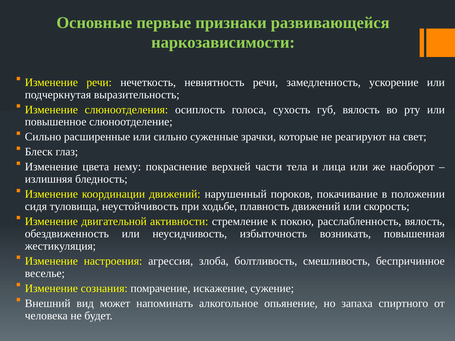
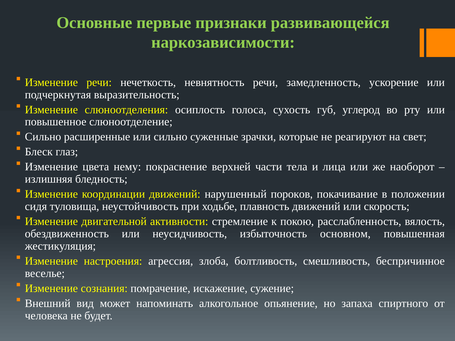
губ вялость: вялость -> углерод
возникать: возникать -> основном
